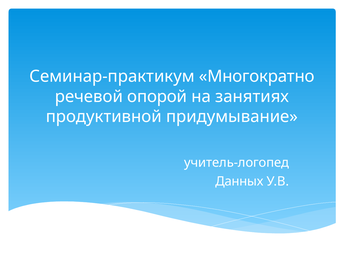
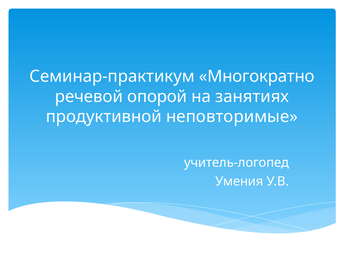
придумывание: придумывание -> неповторимые
Данных: Данных -> Умения
